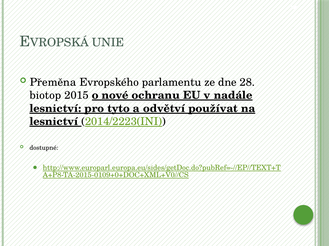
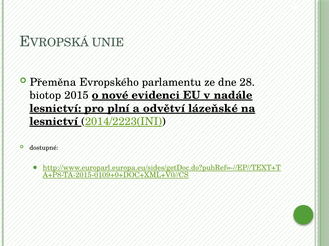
ochranu: ochranu -> evidenci
tyto: tyto -> plní
používat: používat -> lázeňské
